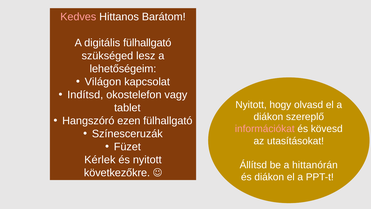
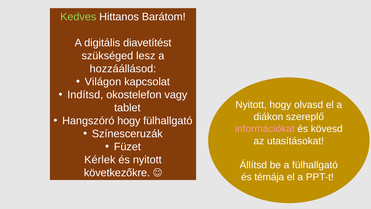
Kedves colour: pink -> light green
digitális fülhallgató: fülhallgató -> diavetítést
lehetőségeim: lehetőségeim -> hozzáállásod
Hangszóró ezen: ezen -> hogy
a hittanórán: hittanórán -> fülhallgató
és diákon: diákon -> témája
